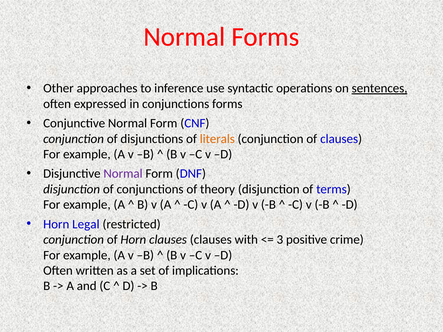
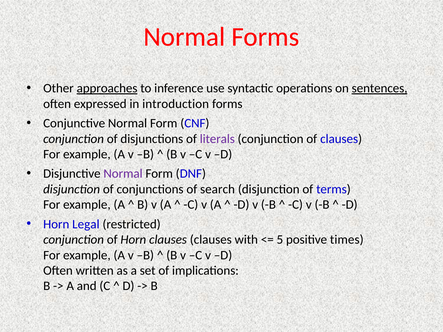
approaches underline: none -> present
in conjunctions: conjunctions -> introduction
literals colour: orange -> purple
theory: theory -> search
3: 3 -> 5
crime: crime -> times
